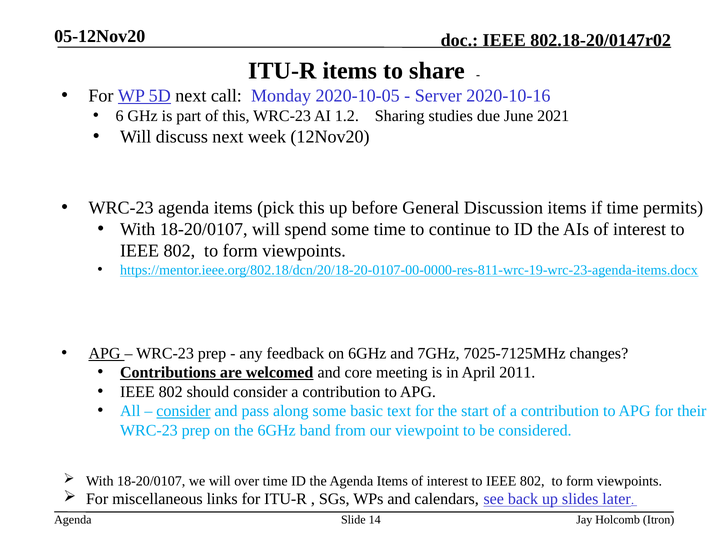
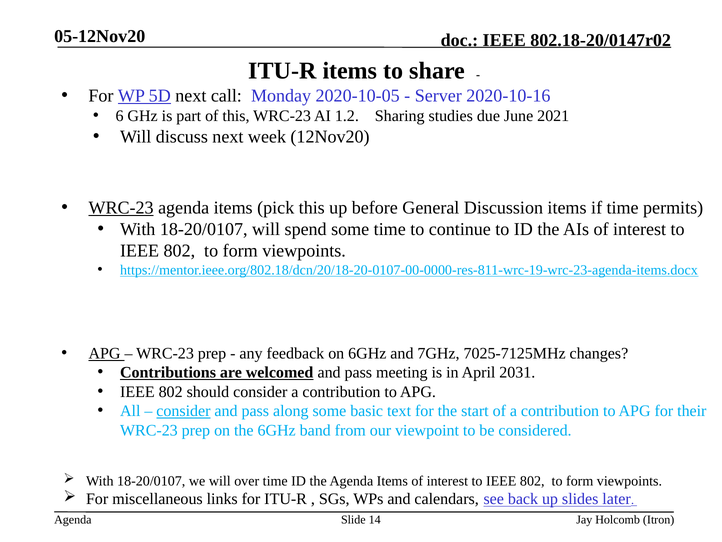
WRC-23 at (121, 207) underline: none -> present
welcomed and core: core -> pass
2011: 2011 -> 2031
